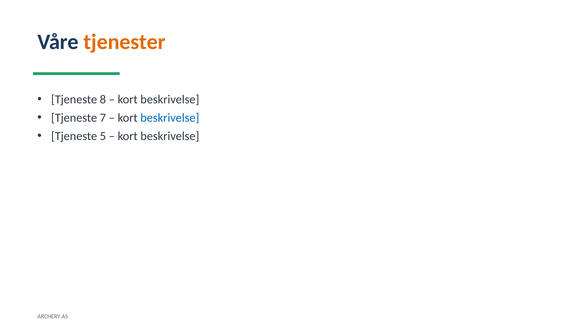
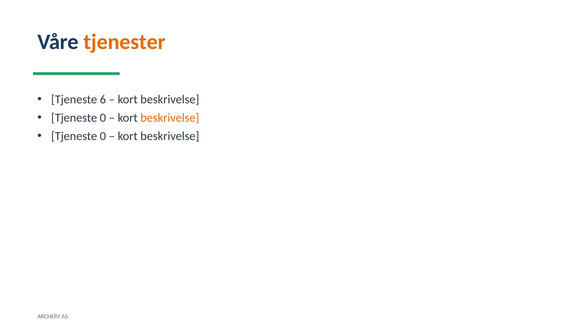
8: 8 -> 6
7 at (103, 118): 7 -> 0
beskrivelse at (170, 118) colour: blue -> orange
5 at (103, 136): 5 -> 0
